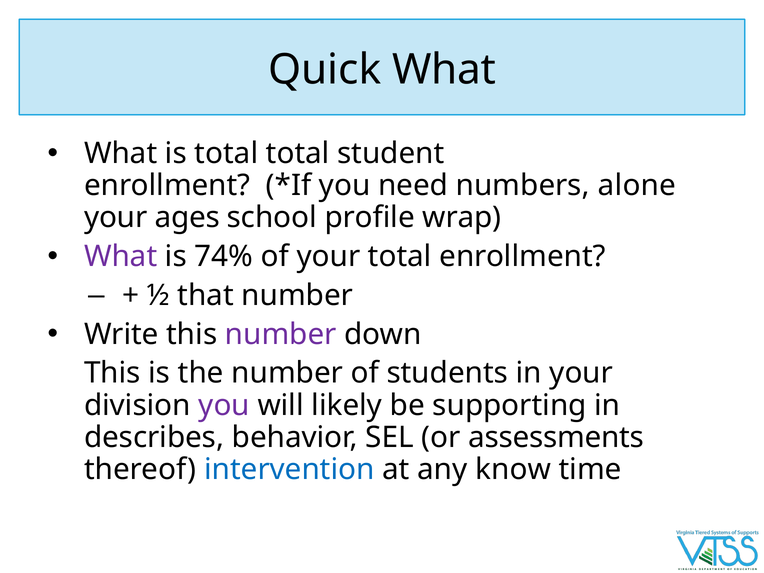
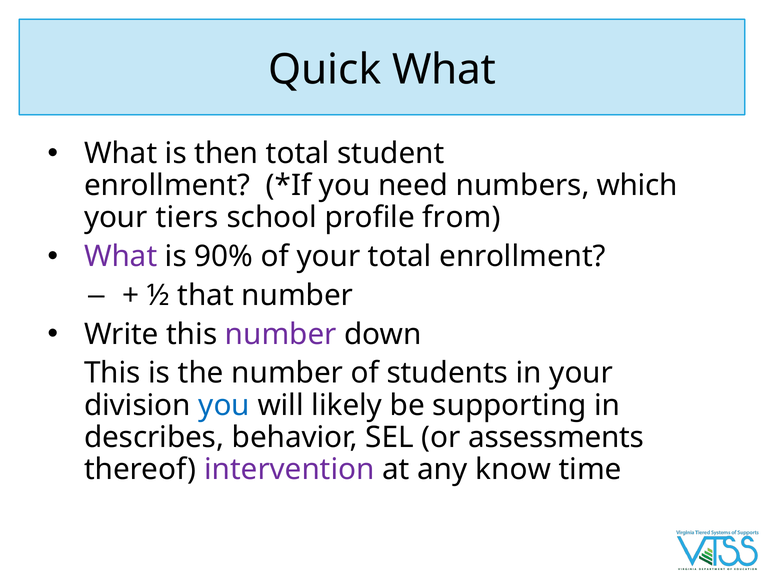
is total: total -> then
alone: alone -> which
ages: ages -> tiers
wrap: wrap -> from
74%: 74% -> 90%
you at (224, 405) colour: purple -> blue
intervention colour: blue -> purple
